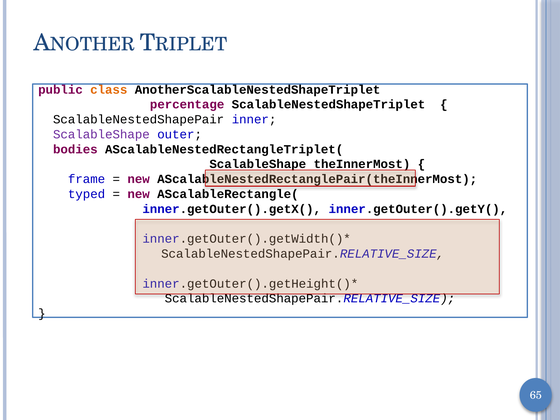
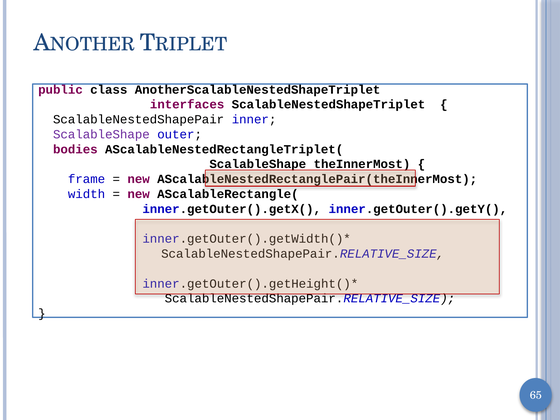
class colour: orange -> black
percentage: percentage -> interfaces
typed: typed -> width
